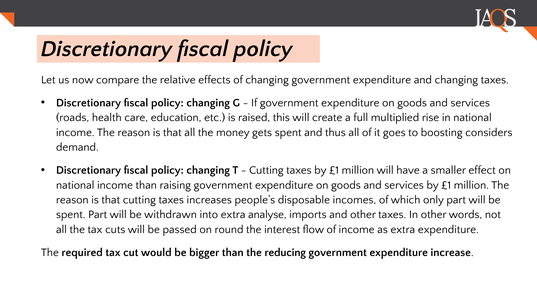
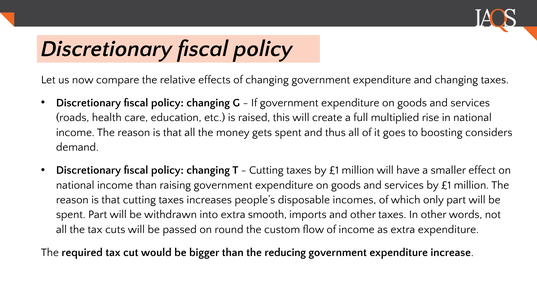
analyse: analyse -> smooth
interest: interest -> custom
